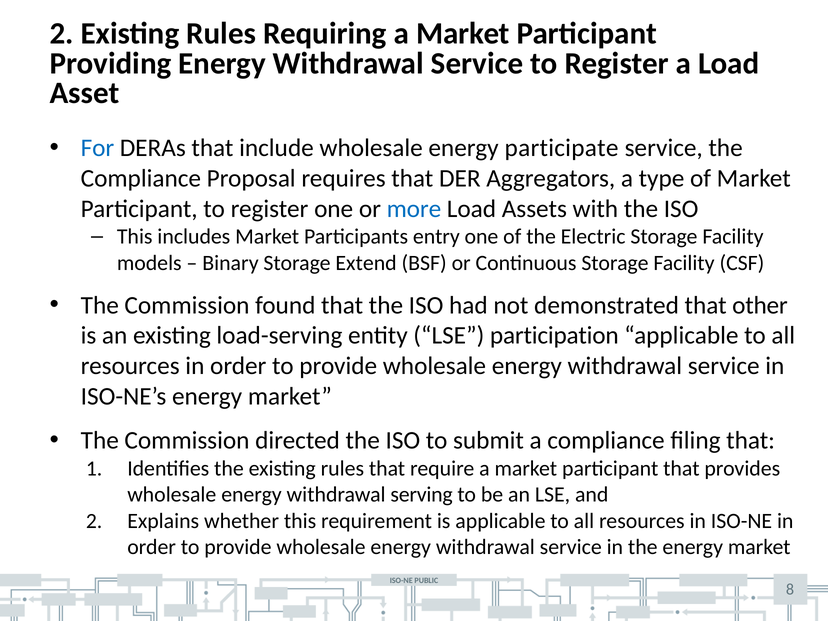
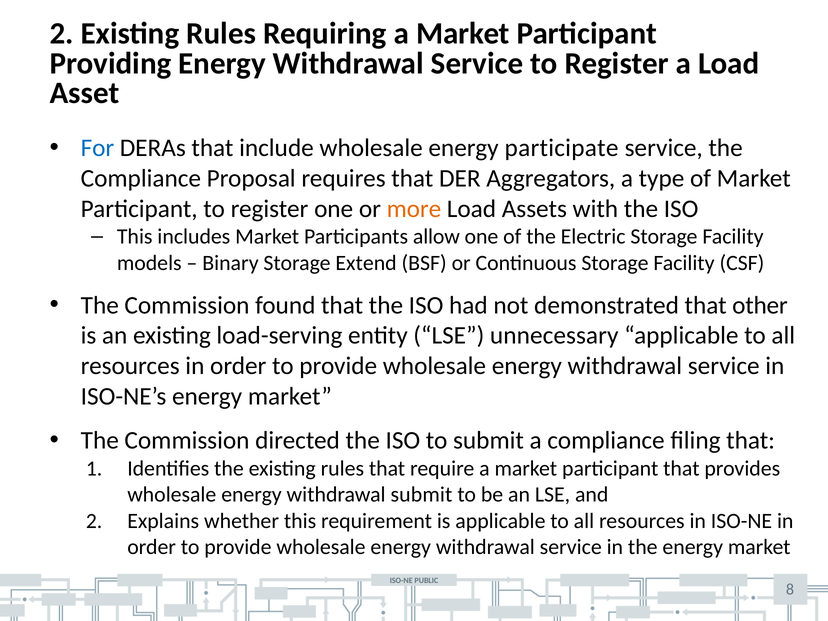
more colour: blue -> orange
entry: entry -> allow
participation: participation -> unnecessary
withdrawal serving: serving -> submit
